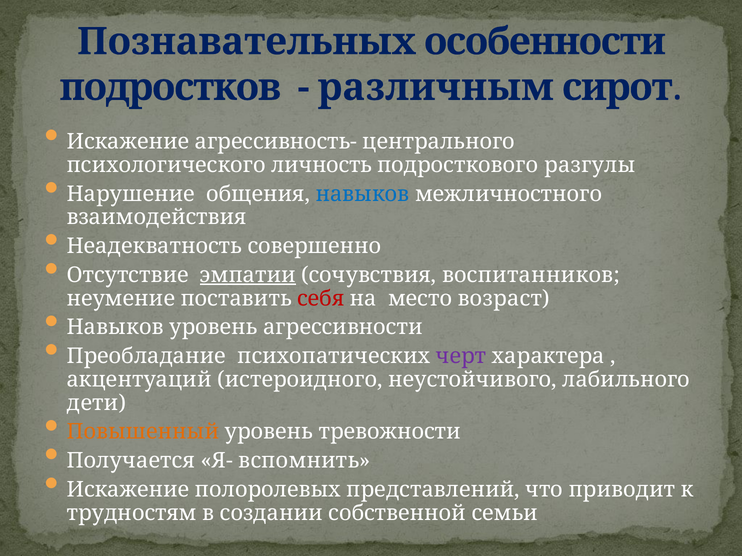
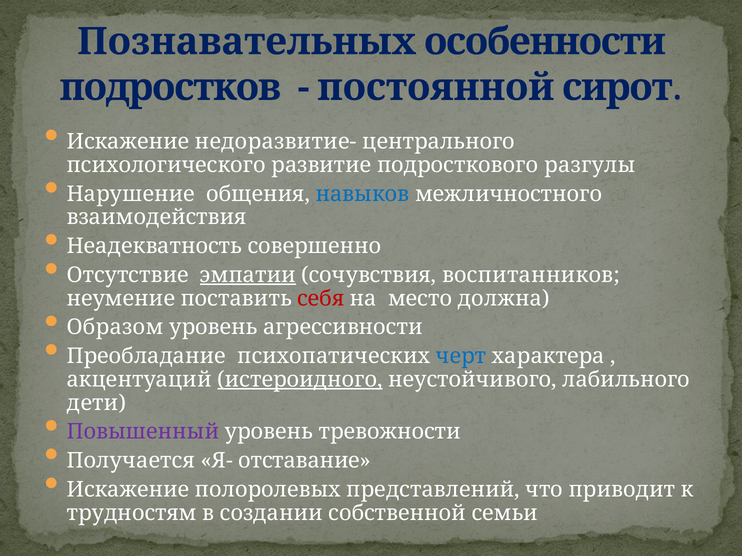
различным: различным -> постоянной
агрессивность-: агрессивность- -> недоразвитие-
личность: личность -> развитие
возраст: возраст -> должна
Навыков at (115, 328): Навыков -> Образом
черт colour: purple -> blue
истероидного underline: none -> present
Повышенный colour: orange -> purple
вспомнить: вспомнить -> отставание
